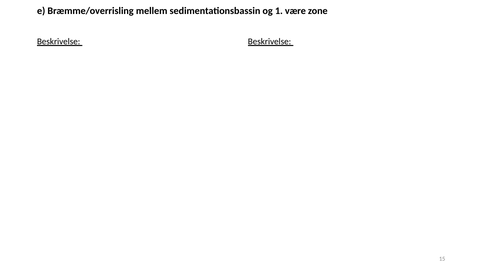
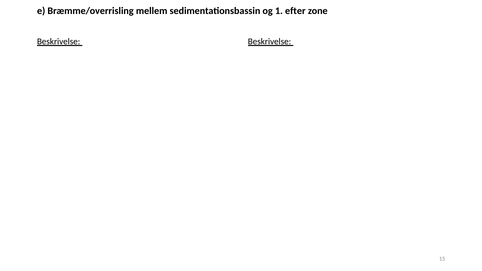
være: være -> efter
